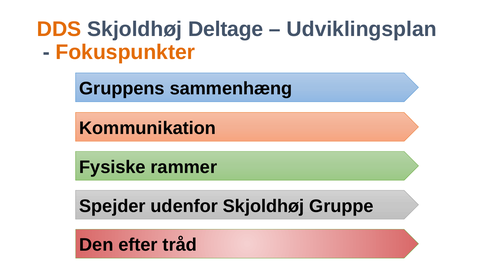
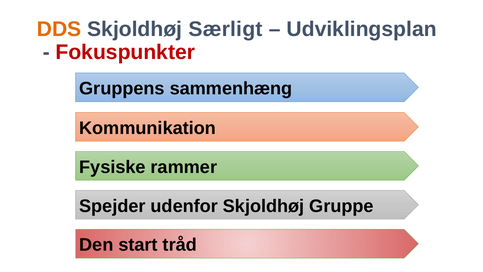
Deltage: Deltage -> Særligt
Fokuspunkter colour: orange -> red
efter: efter -> start
